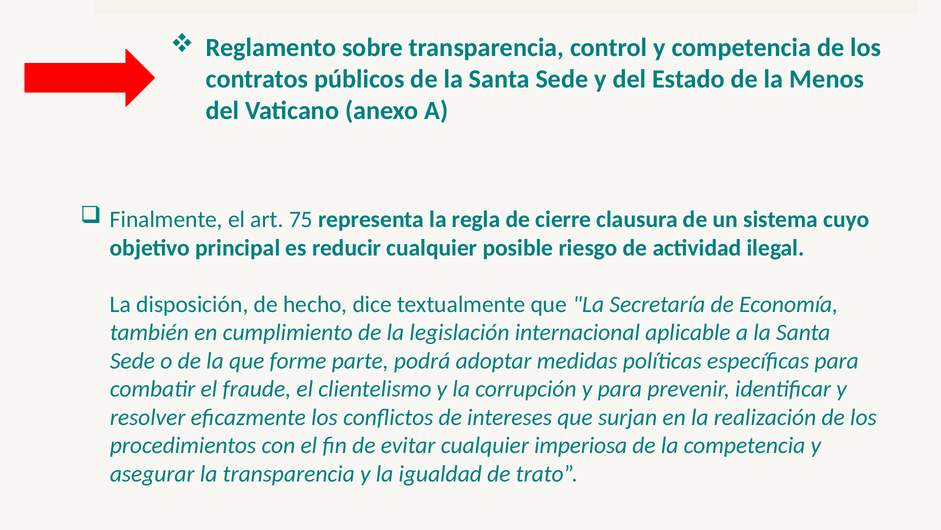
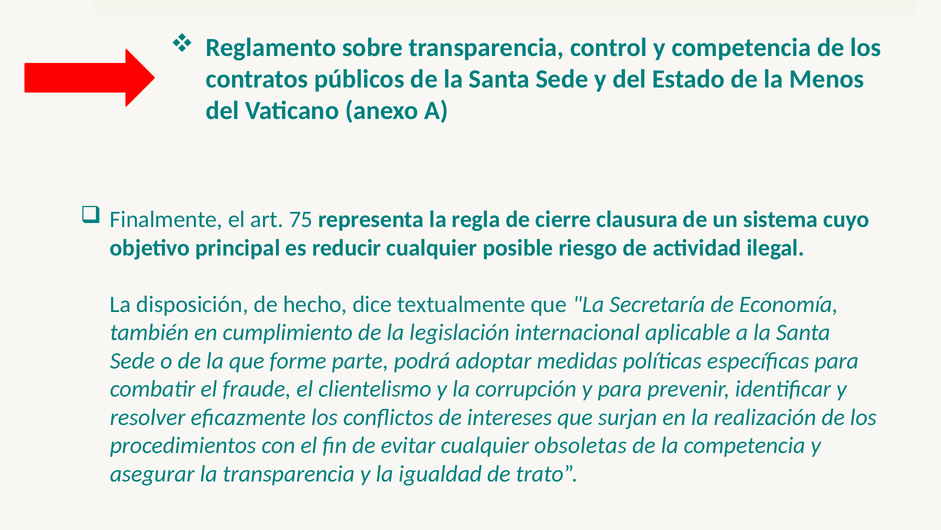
imperiosa: imperiosa -> obsoletas
